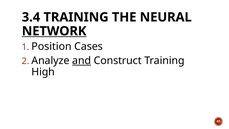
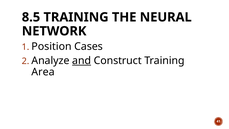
3.4: 3.4 -> 8.5
NETWORK underline: present -> none
High: High -> Area
